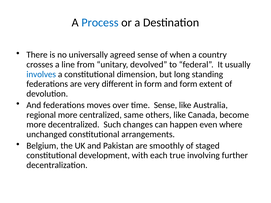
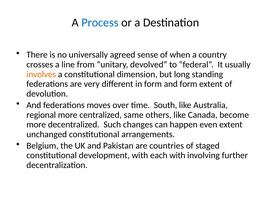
involves colour: blue -> orange
time Sense: Sense -> South
even where: where -> extent
smoothly: smoothly -> countries
each true: true -> with
